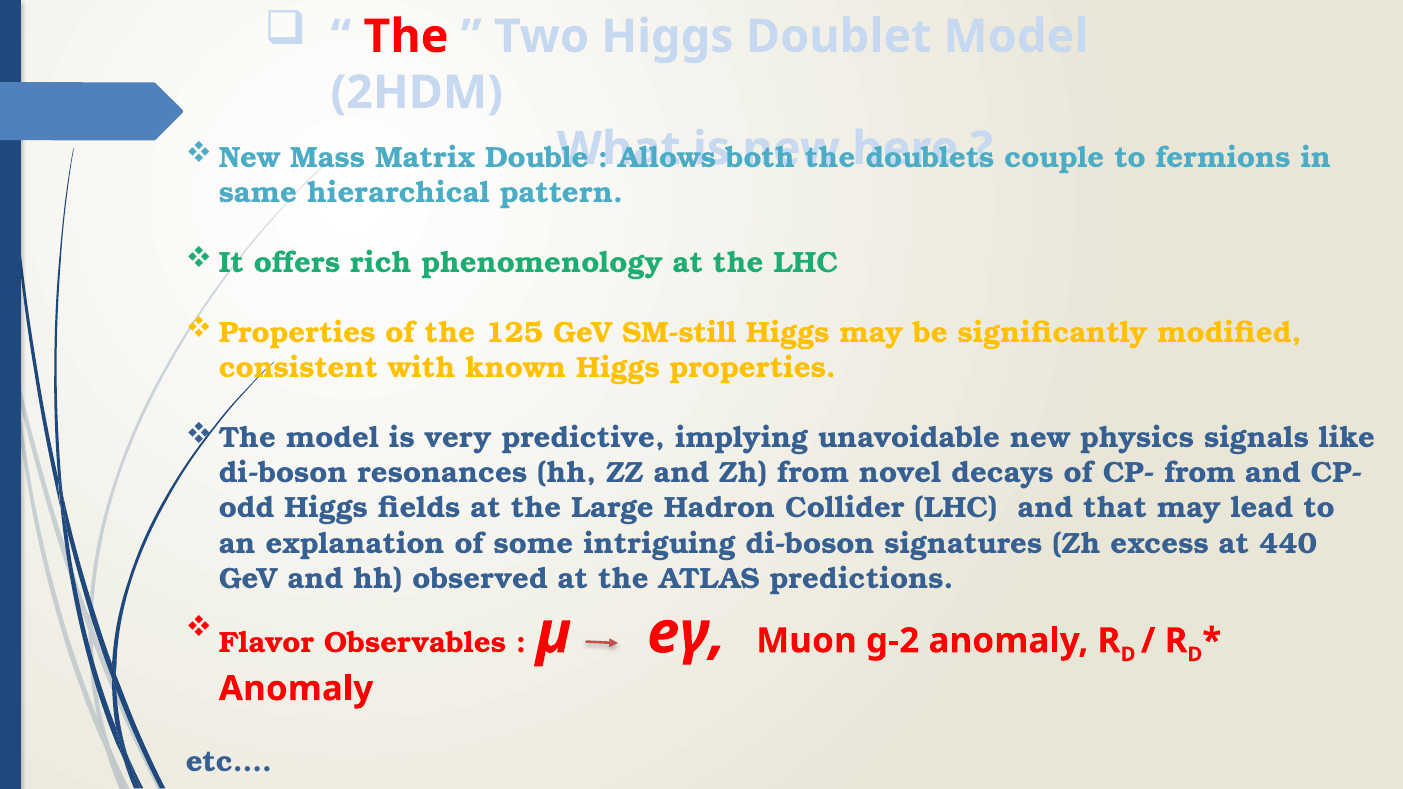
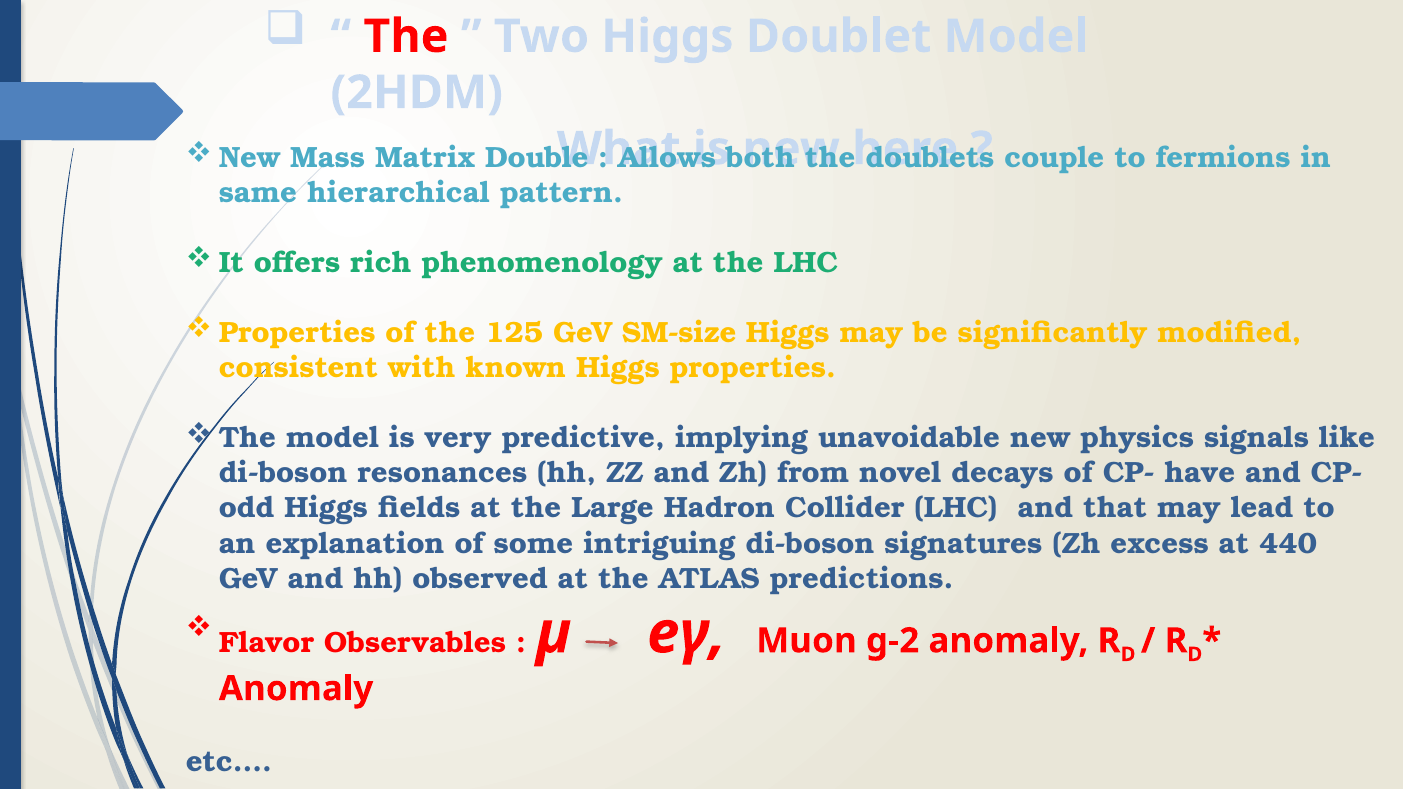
SM-still: SM-still -> SM-size
CP- from: from -> have
